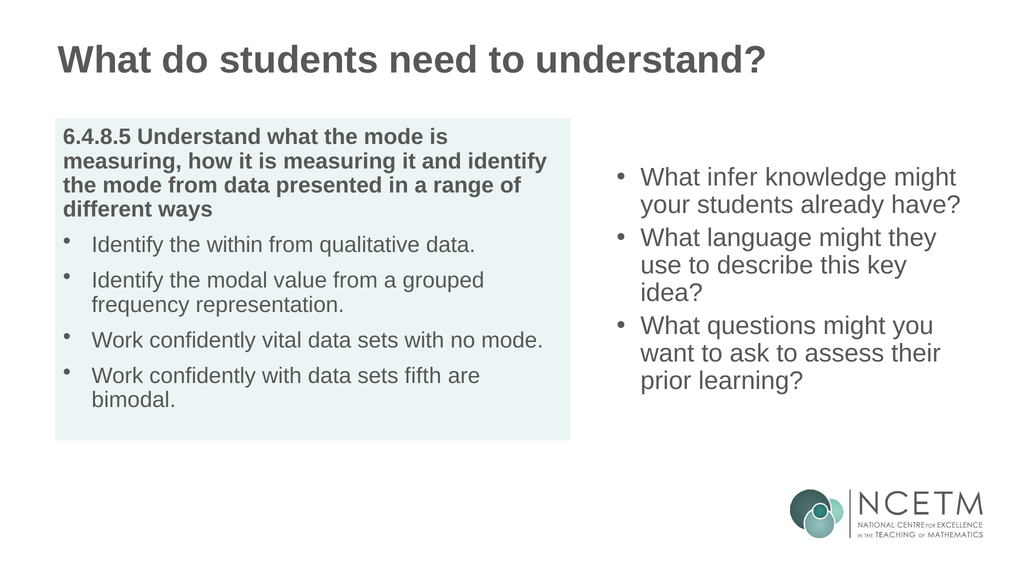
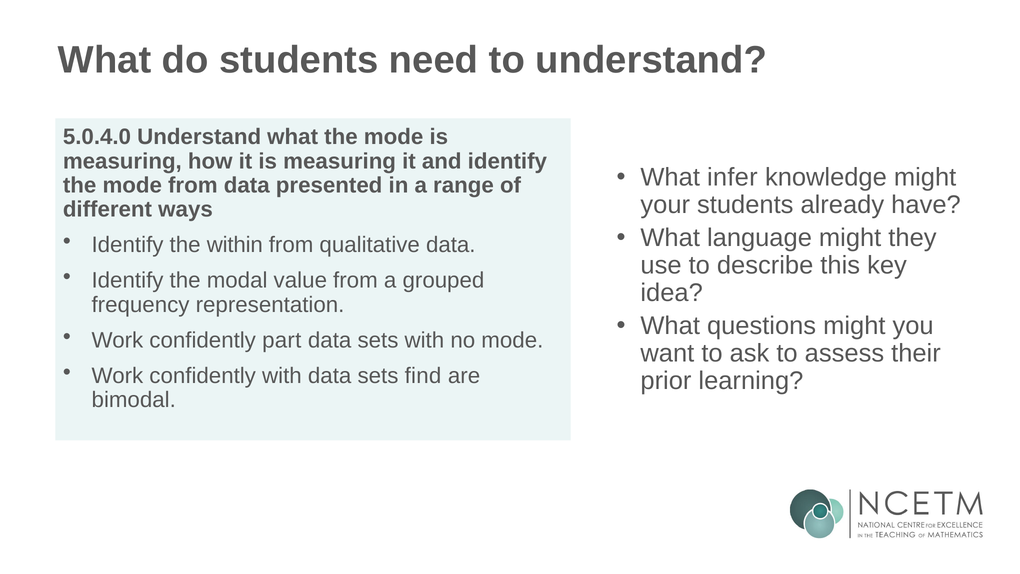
6.4.8.5: 6.4.8.5 -> 5.0.4.0
vital: vital -> part
fifth: fifth -> find
